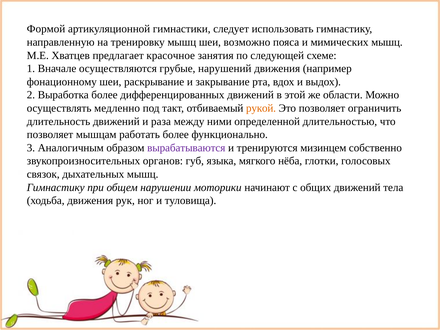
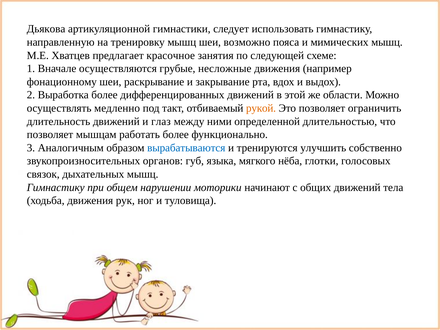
Формой: Формой -> Дьякова
нарушений: нарушений -> несложные
раза: раза -> глаз
вырабатываются colour: purple -> blue
мизинцем: мизинцем -> улучшить
